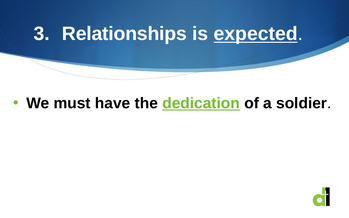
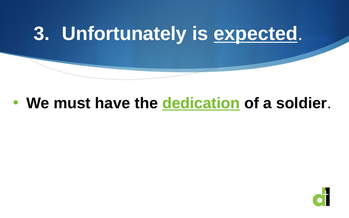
Relationships: Relationships -> Unfortunately
